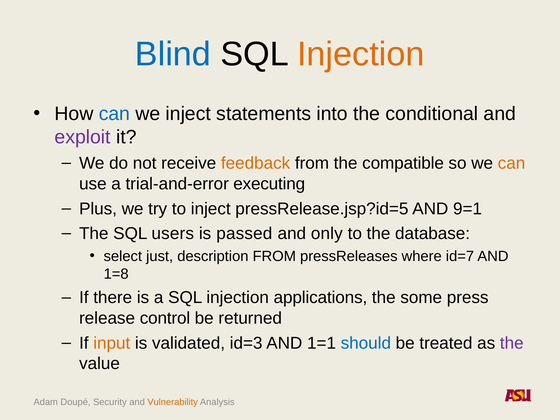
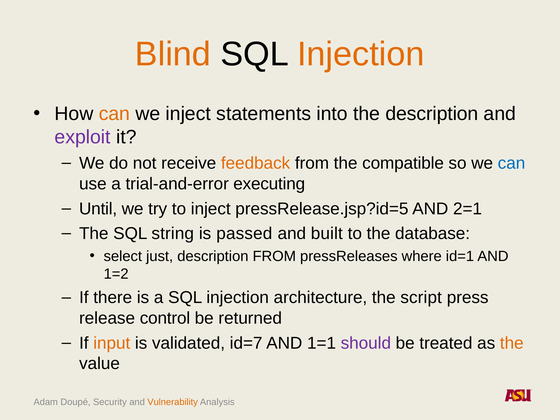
Blind colour: blue -> orange
can at (114, 114) colour: blue -> orange
the conditional: conditional -> description
can at (512, 163) colour: orange -> blue
Plus: Plus -> Until
9=1: 9=1 -> 2=1
users: users -> string
only: only -> built
id=7: id=7 -> id=1
1=8: 1=8 -> 1=2
applications: applications -> architecture
some: some -> script
id=3: id=3 -> id=7
should colour: blue -> purple
the at (512, 343) colour: purple -> orange
